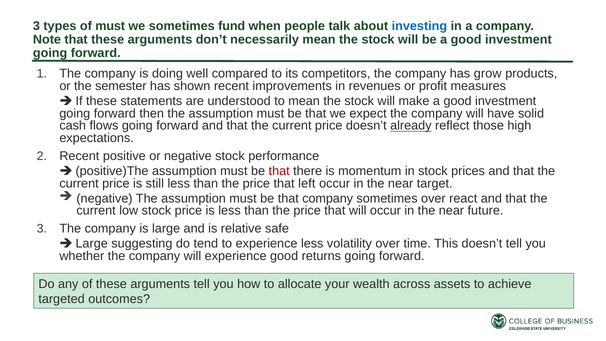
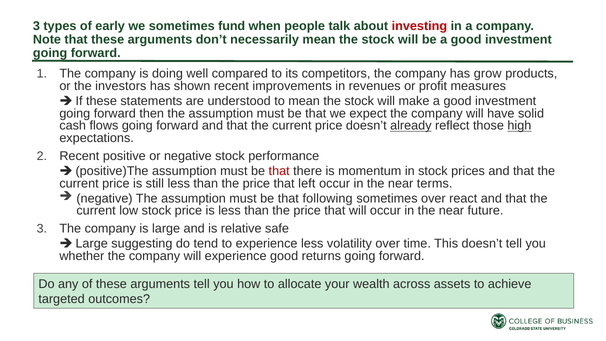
of must: must -> early
investing colour: blue -> red
semester: semester -> investors
high underline: none -> present
target: target -> terms
that company: company -> following
